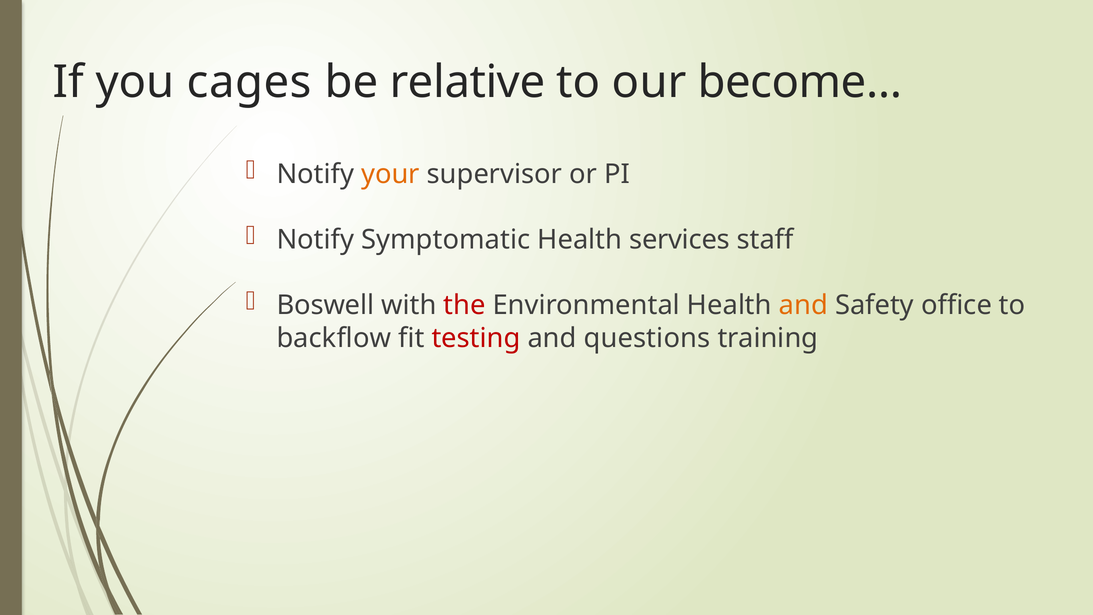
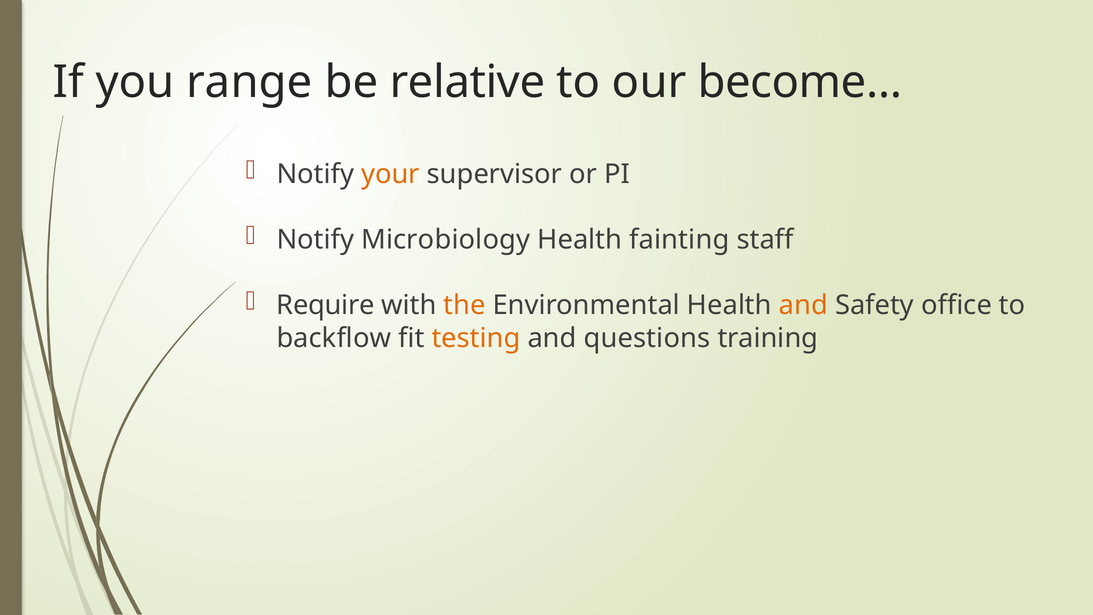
cages: cages -> range
Symptomatic: Symptomatic -> Microbiology
services: services -> fainting
Boswell: Boswell -> Require
the colour: red -> orange
testing colour: red -> orange
